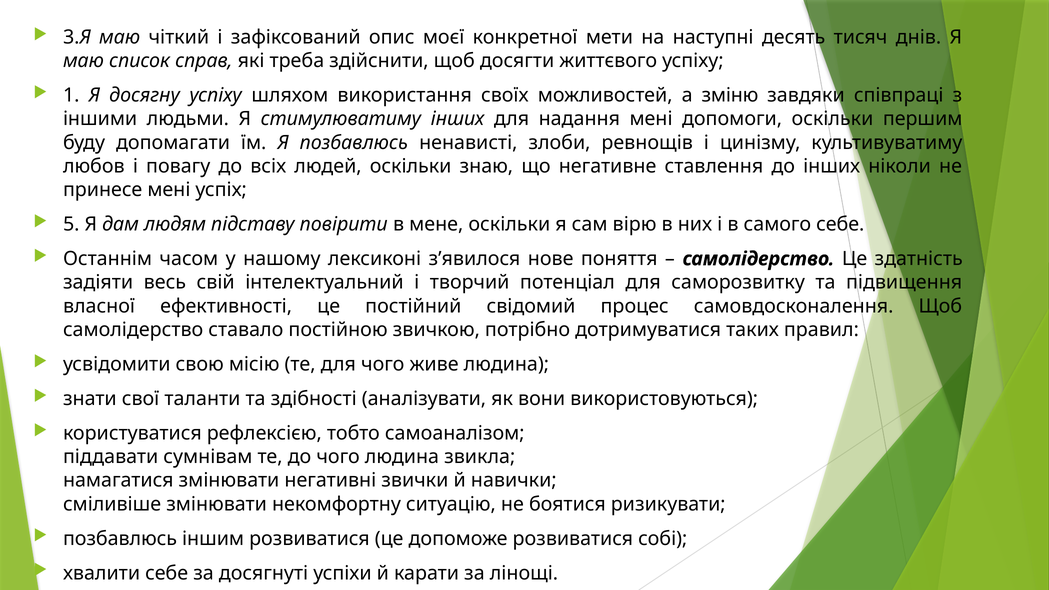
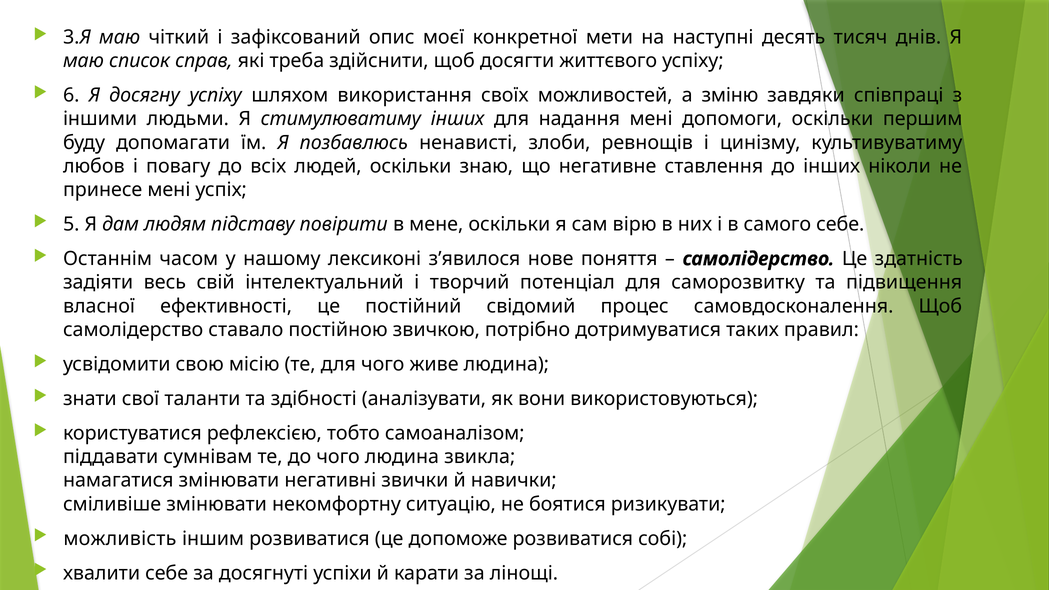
1: 1 -> 6
позбавлюсь at (120, 539): позбавлюсь -> можливість
